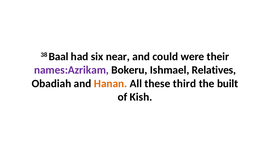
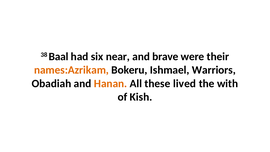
could: could -> brave
names:Azrikam colour: purple -> orange
Relatives: Relatives -> Warriors
third: third -> lived
built: built -> with
